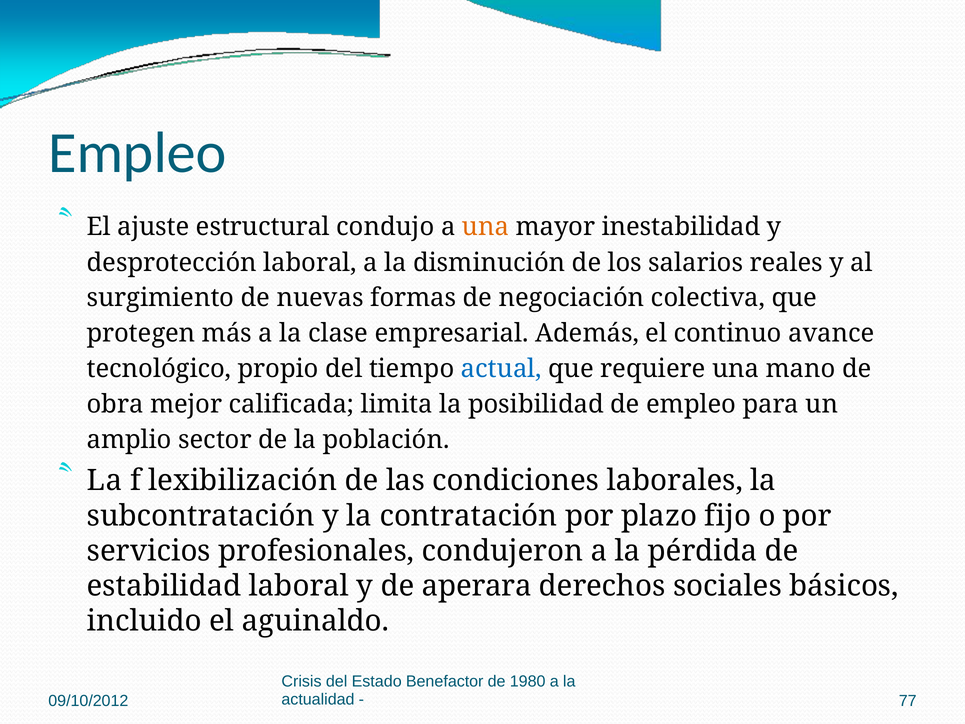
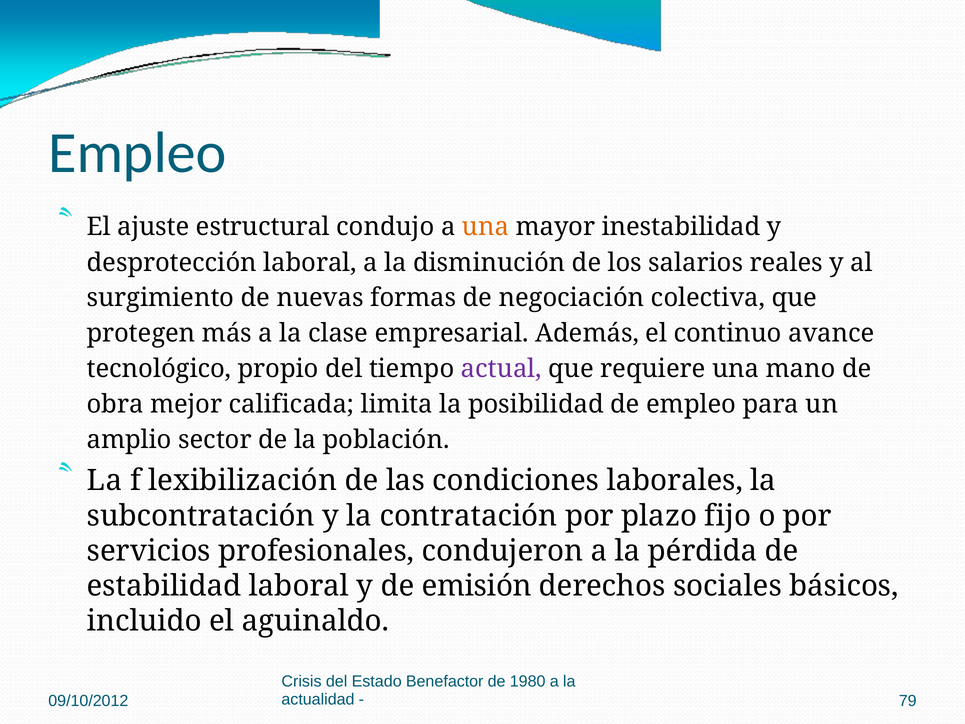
actual colour: blue -> purple
aperara: aperara -> emisión
77: 77 -> 79
